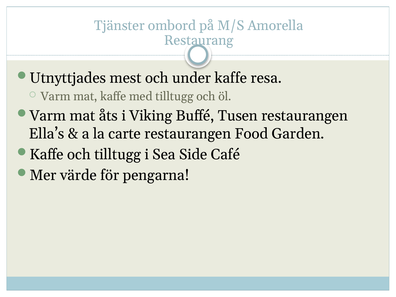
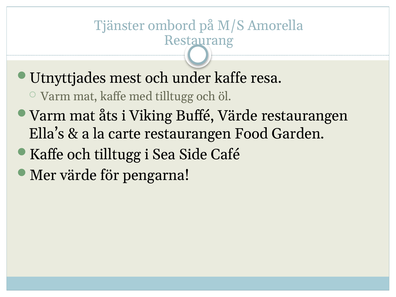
Buffé Tusen: Tusen -> Värde
